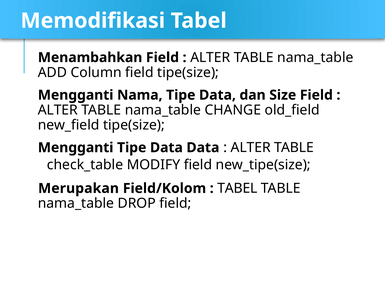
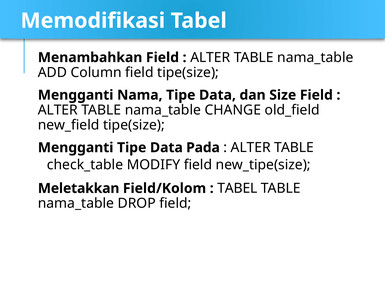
Data Data: Data -> Pada
Merupakan: Merupakan -> Meletakkan
